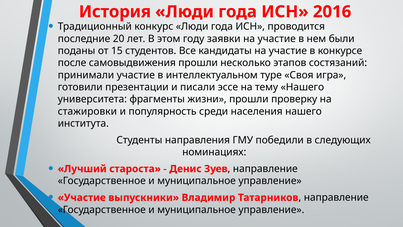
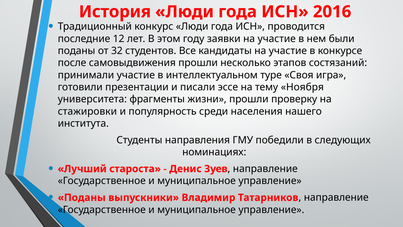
20: 20 -> 12
15: 15 -> 32
тему Нашего: Нашего -> Ноября
Участие at (82, 197): Участие -> Поданы
